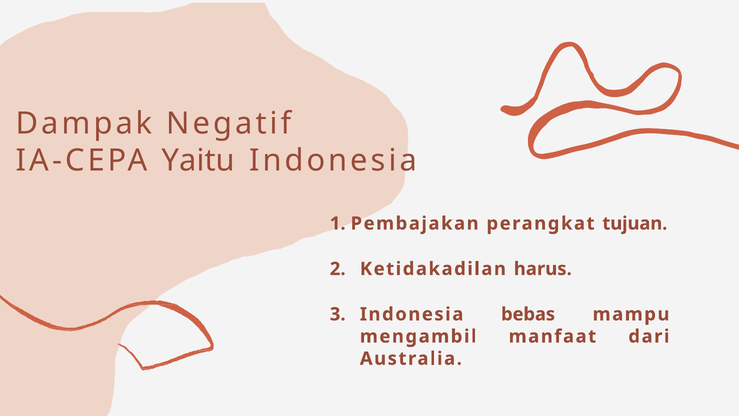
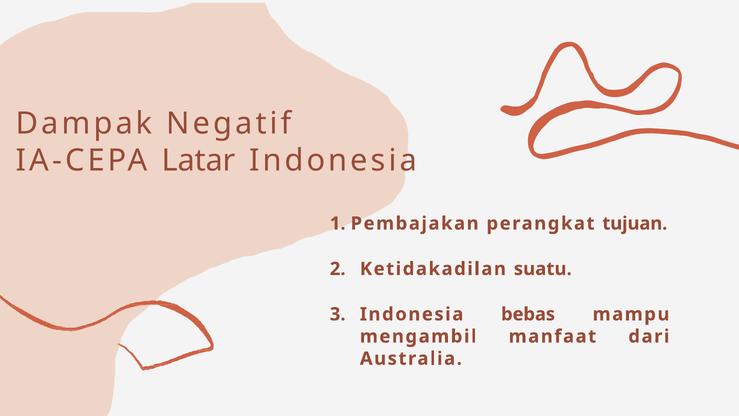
Yaitu: Yaitu -> Latar
harus: harus -> suatu
